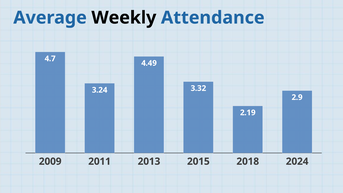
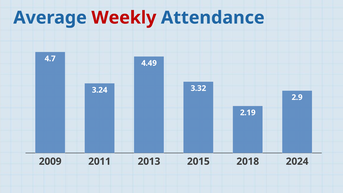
Weekly colour: black -> red
